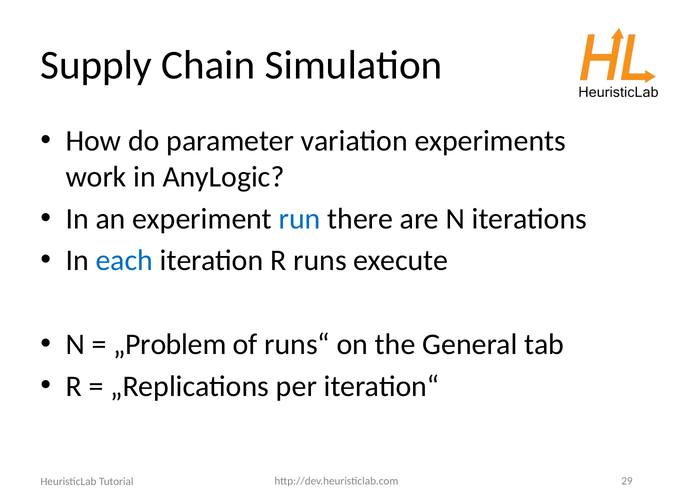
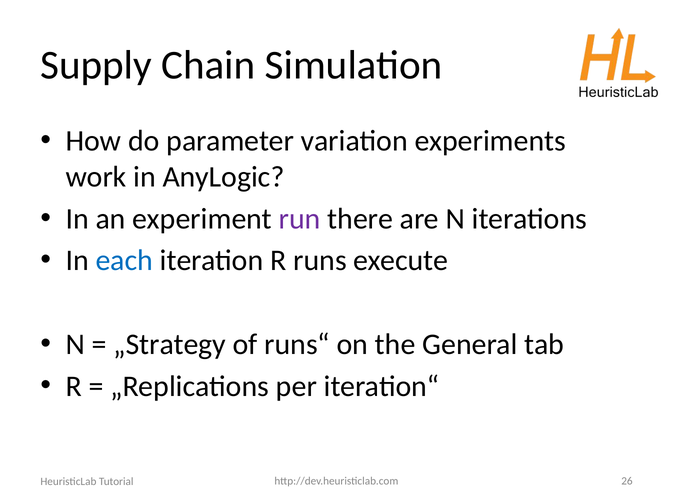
run colour: blue -> purple
„Problem: „Problem -> „Strategy
29: 29 -> 26
